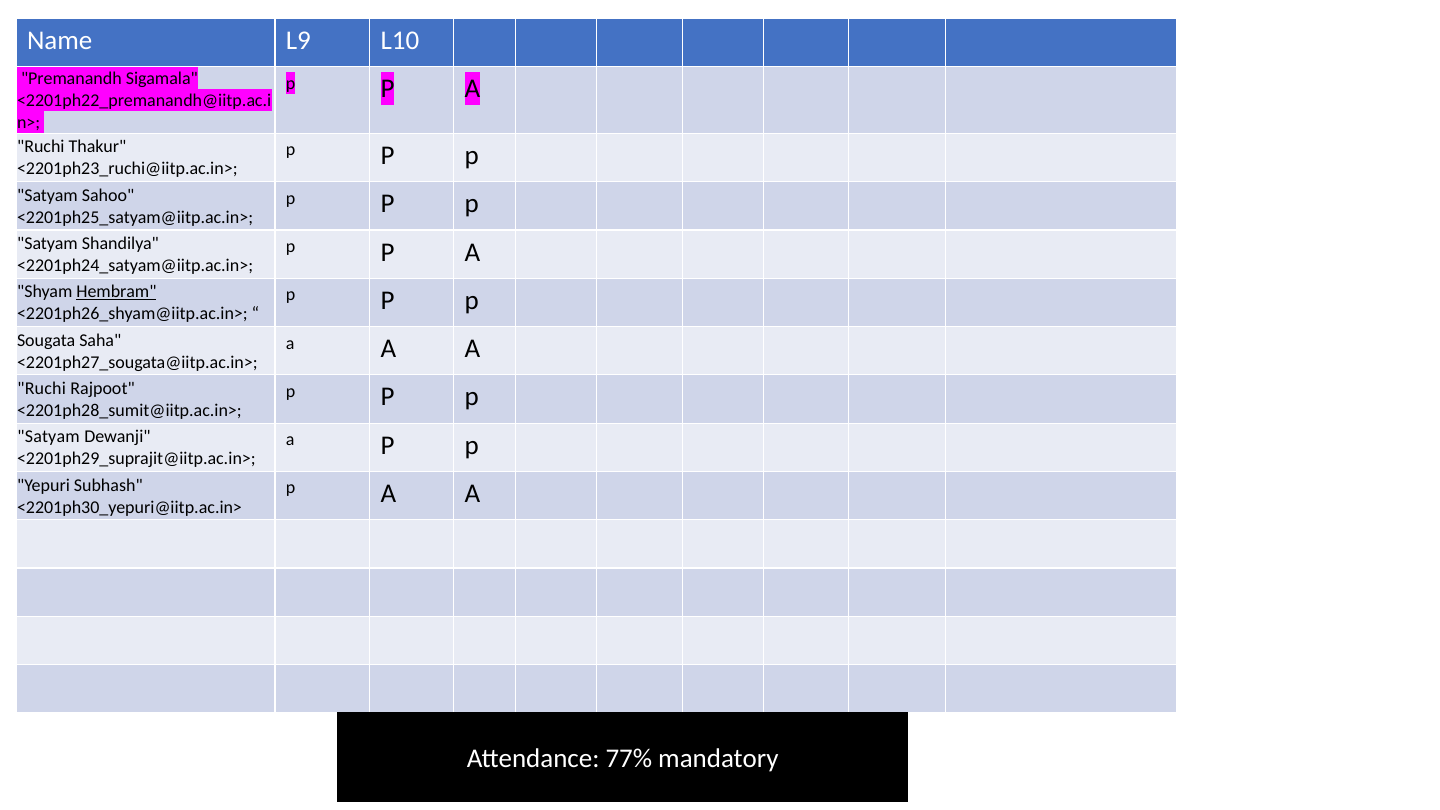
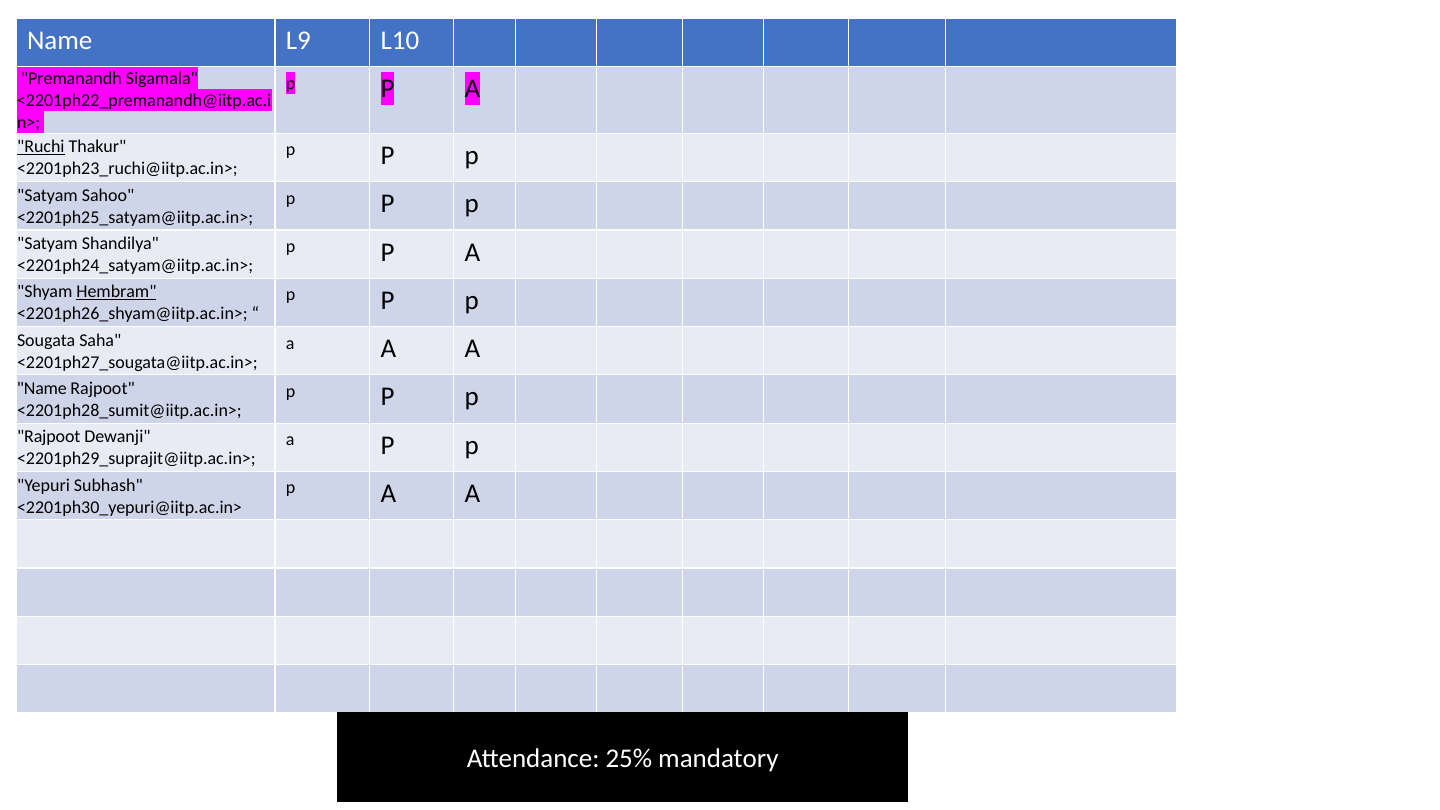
Ruchi at (41, 147) underline: none -> present
Ruchi at (42, 389): Ruchi -> Name
Satyam at (49, 437): Satyam -> Rajpoot
77%: 77% -> 25%
